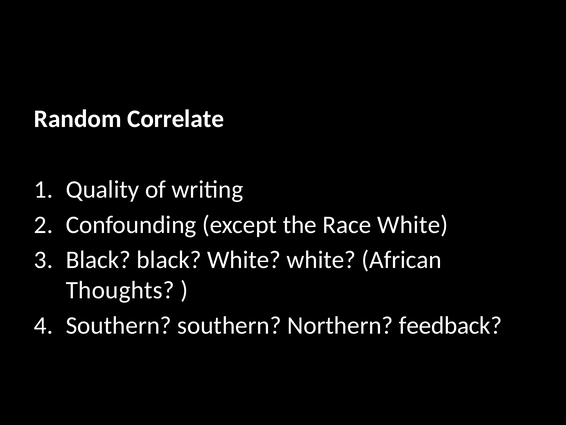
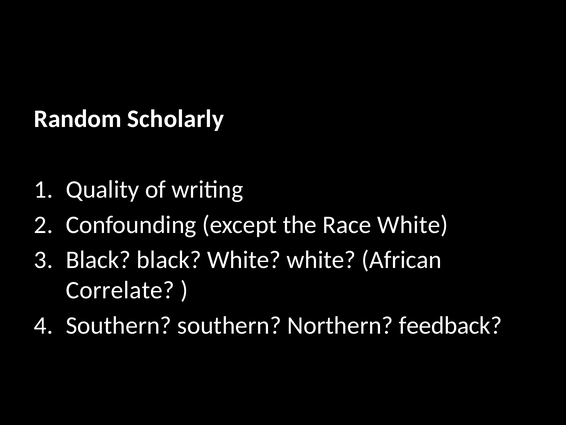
Correlate: Correlate -> Scholarly
Thoughts: Thoughts -> Correlate
